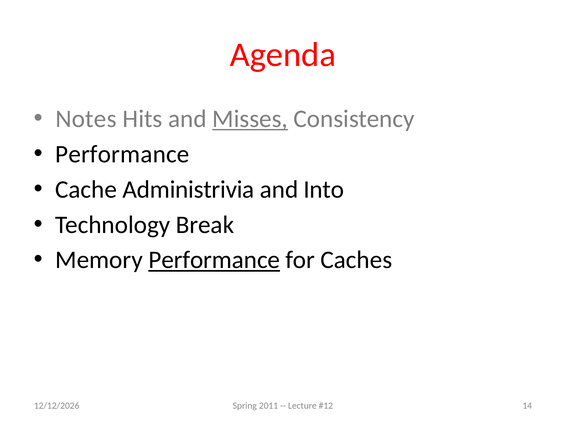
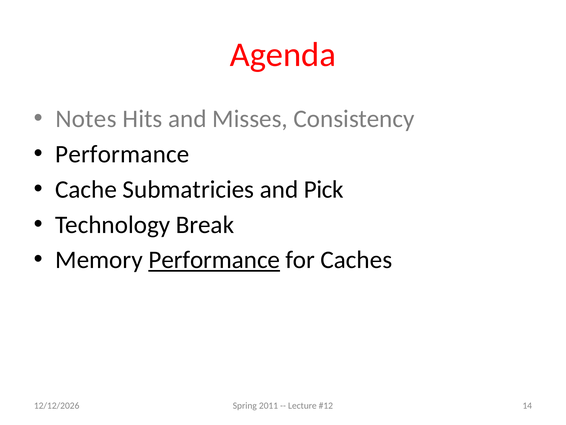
Misses underline: present -> none
Administrivia: Administrivia -> Submatricies
Into: Into -> Pick
